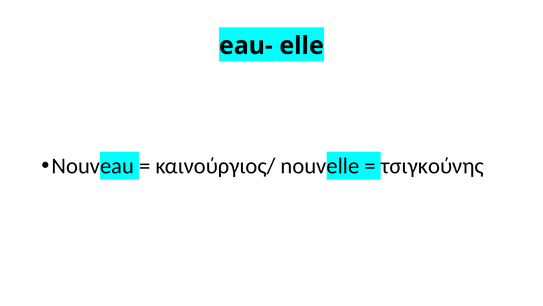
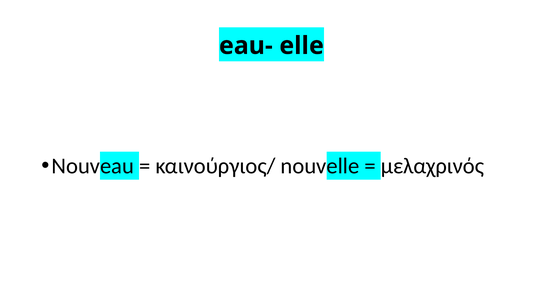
τσιγκούνης: τσιγκούνης -> μελαχρινός
